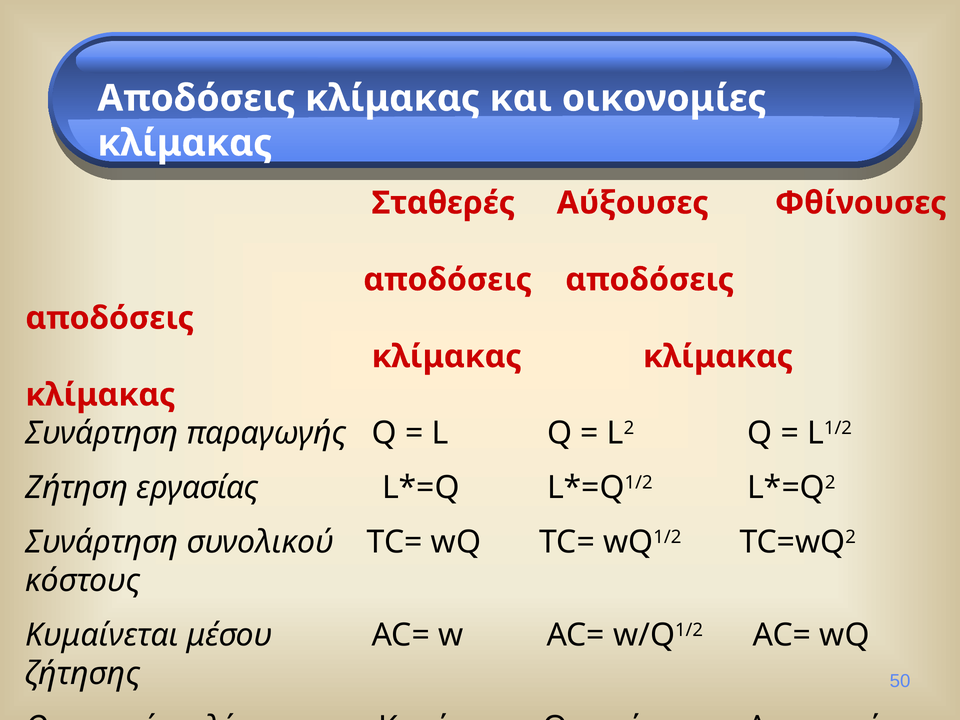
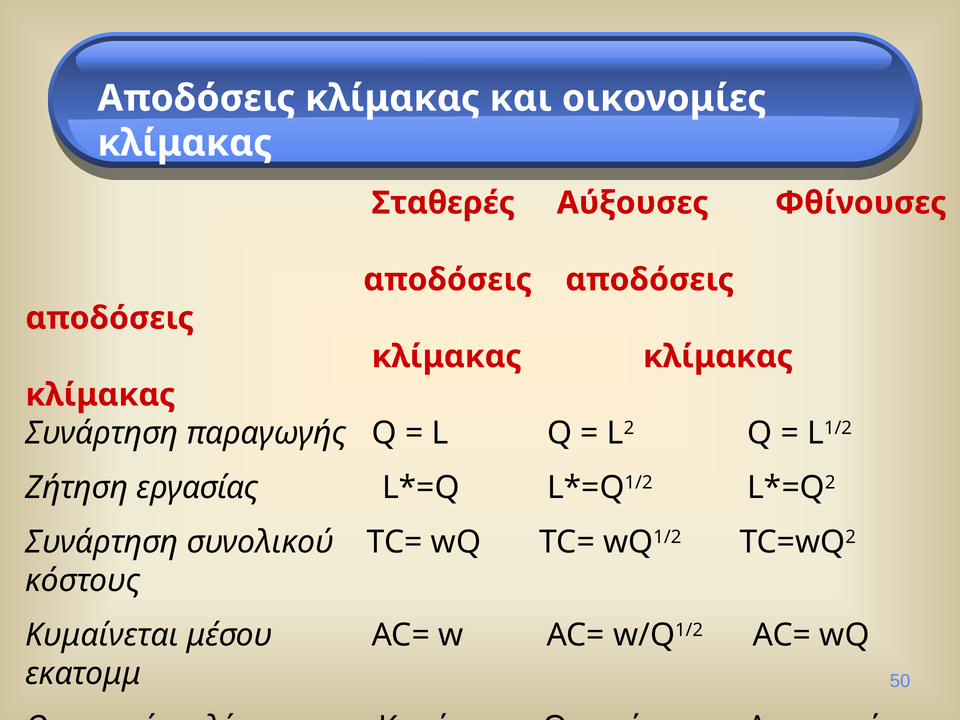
ζήτησης: ζήτησης -> εκατομμ
